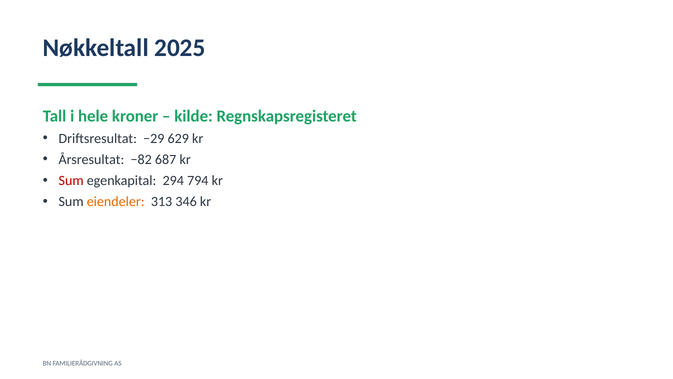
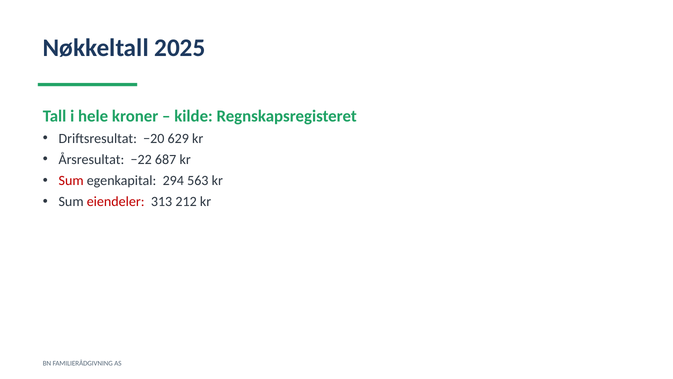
−29: −29 -> −20
−82: −82 -> −22
794: 794 -> 563
eiendeler colour: orange -> red
346: 346 -> 212
